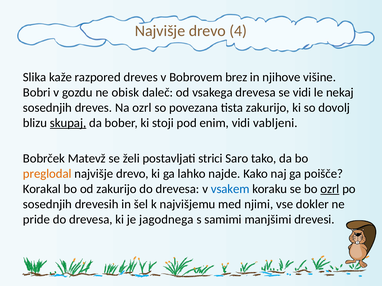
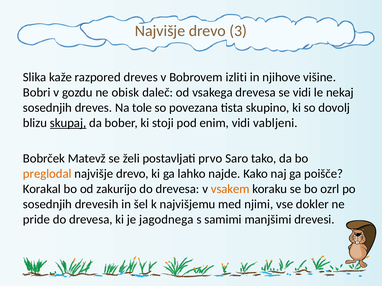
4: 4 -> 3
brez: brez -> izliti
Na ozrl: ozrl -> tole
tista zakurijo: zakurijo -> skupino
strici: strici -> prvo
vsakem colour: blue -> orange
ozrl at (330, 189) underline: present -> none
